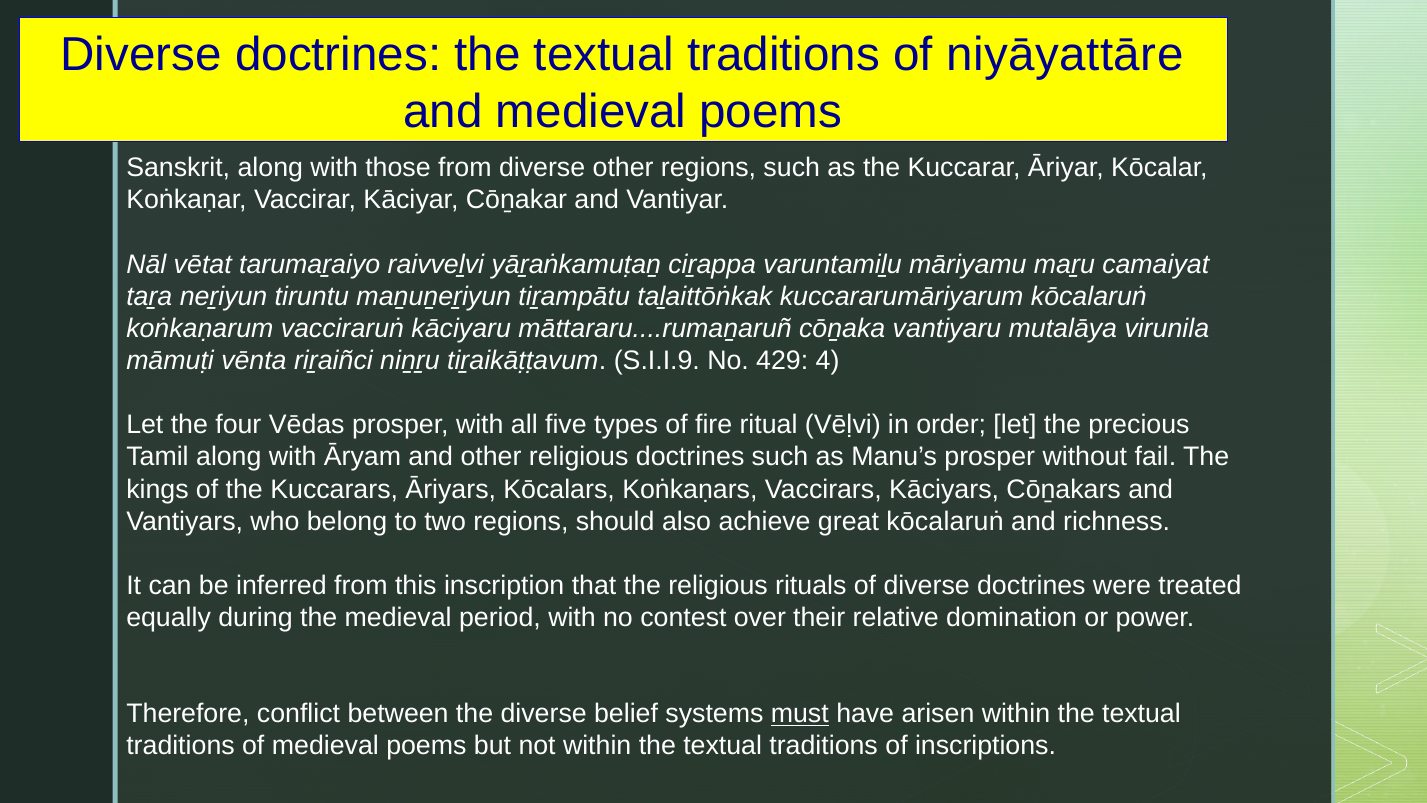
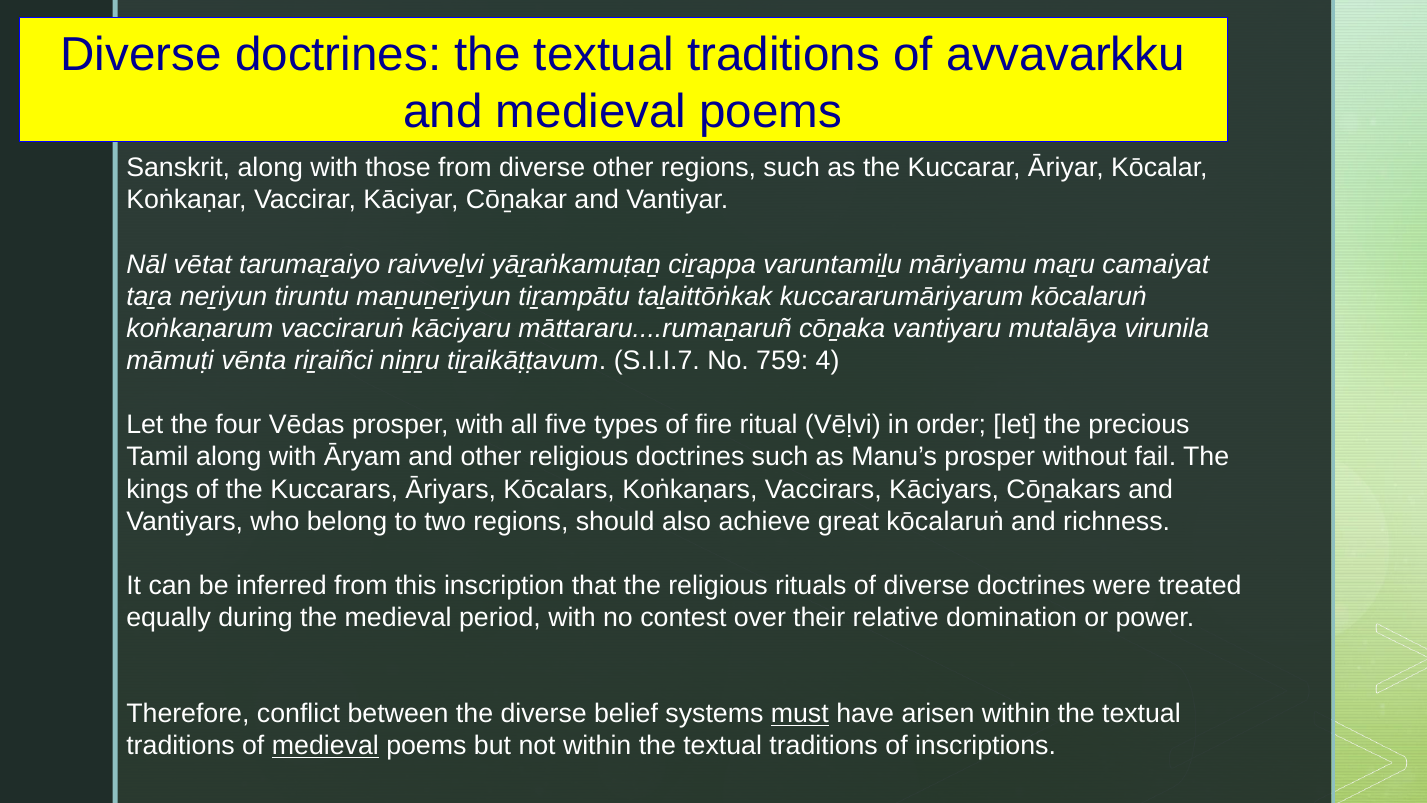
niyāyattāre: niyāyattāre -> avvavarkku
S.I.I.9: S.I.I.9 -> S.I.I.7
429: 429 -> 759
medieval at (325, 746) underline: none -> present
